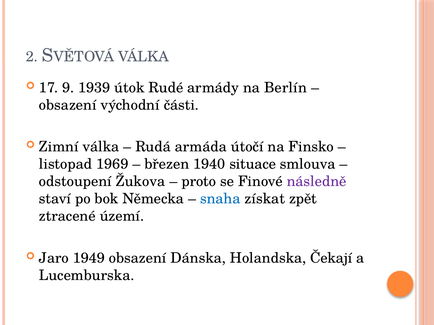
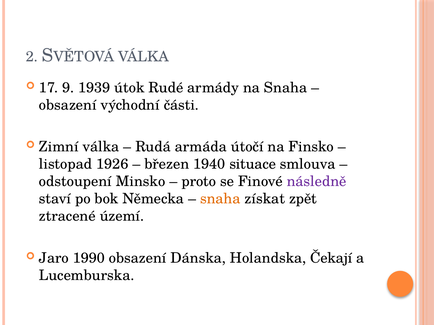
na Berlín: Berlín -> Snaha
1969: 1969 -> 1926
Žukova: Žukova -> Minsko
snaha at (220, 199) colour: blue -> orange
1949: 1949 -> 1990
